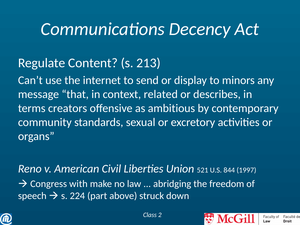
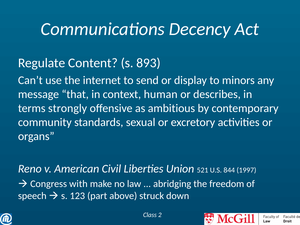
213: 213 -> 893
related: related -> human
creators: creators -> strongly
224: 224 -> 123
